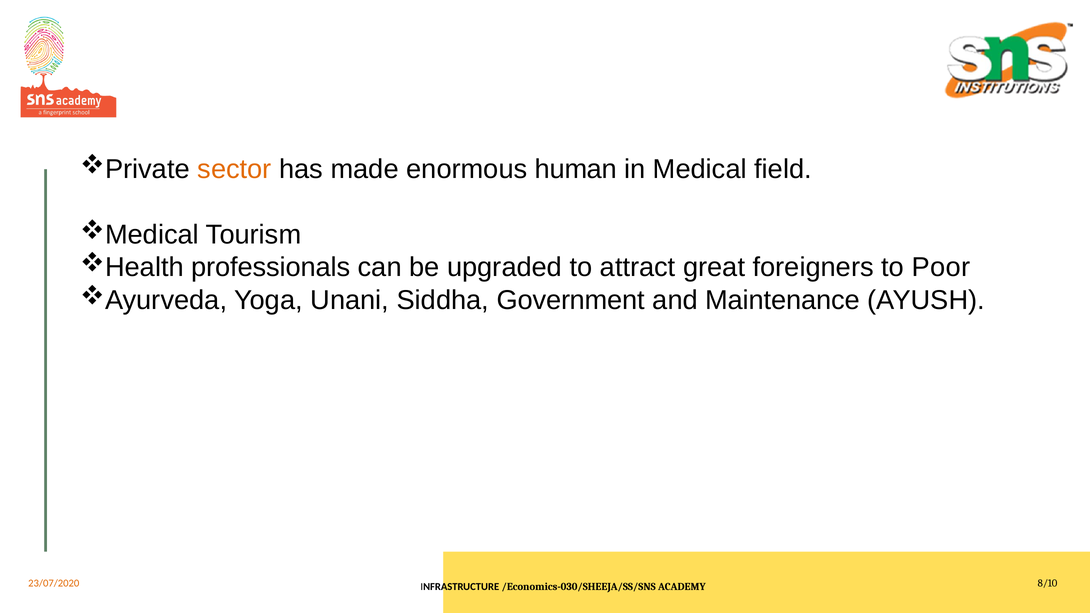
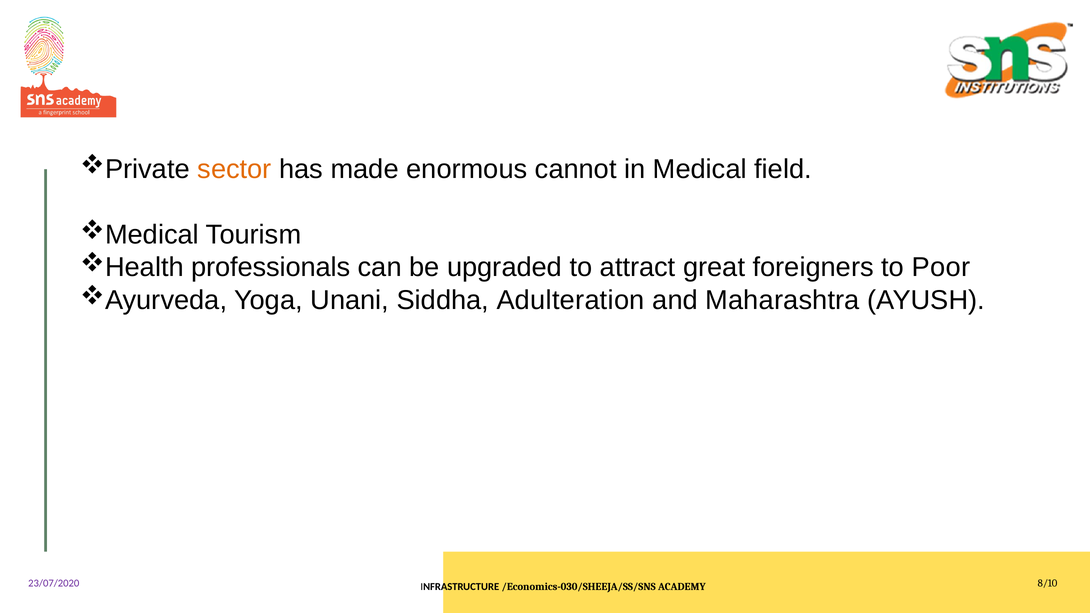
human: human -> cannot
Government: Government -> Adulteration
Maintenance: Maintenance -> Maharashtra
23/07/2020 colour: orange -> purple
